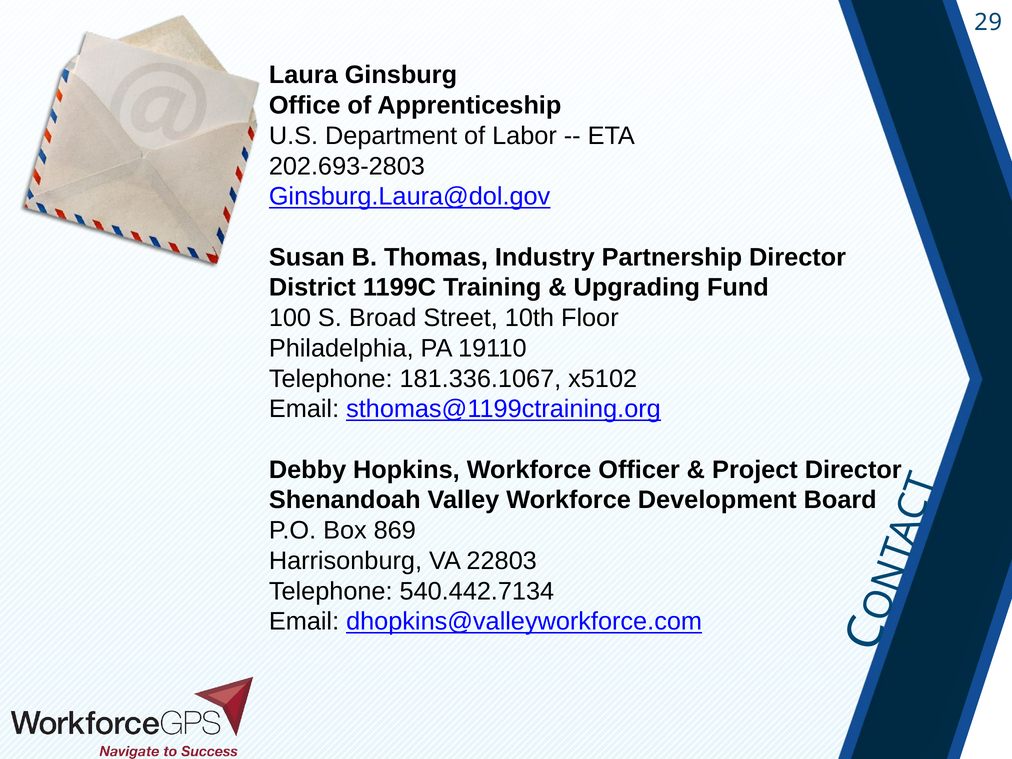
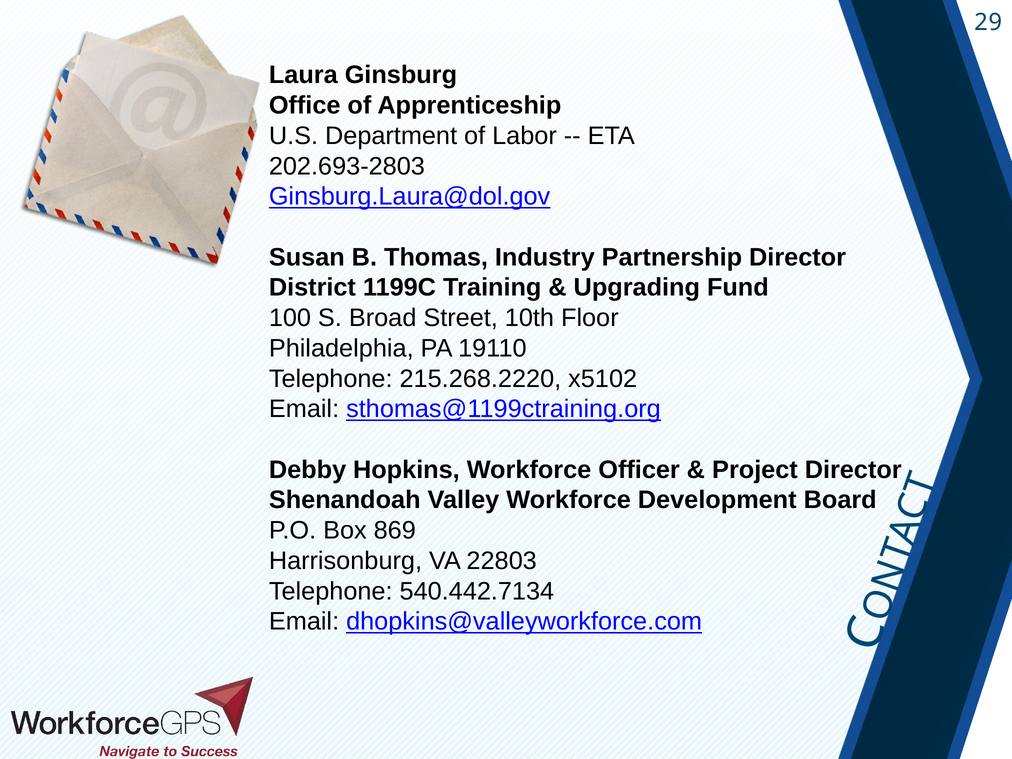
181.336.1067: 181.336.1067 -> 215.268.2220
